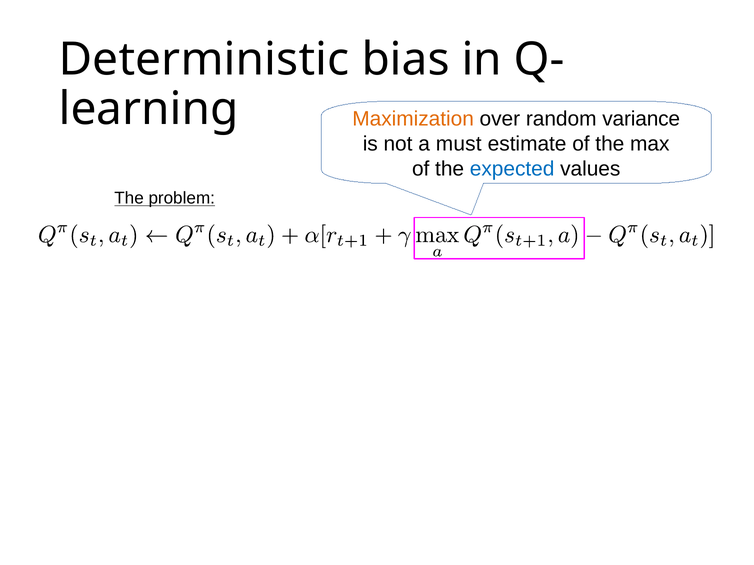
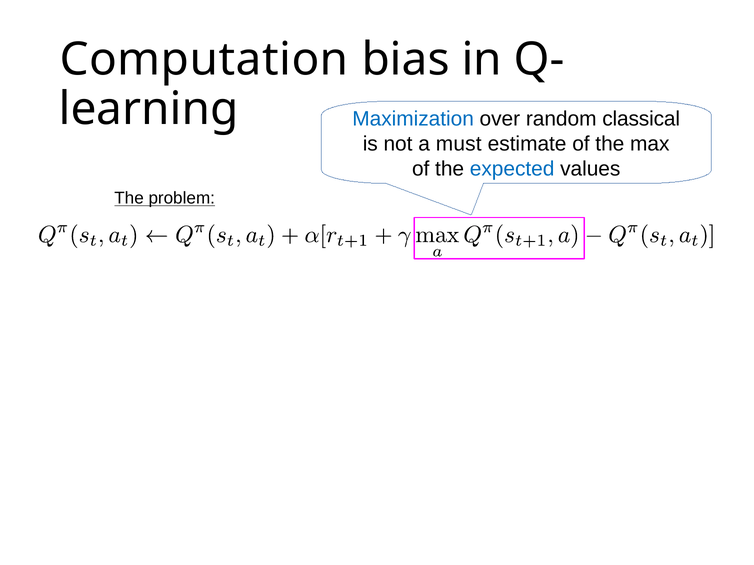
Deterministic: Deterministic -> Computation
Maximization colour: orange -> blue
variance: variance -> classical
